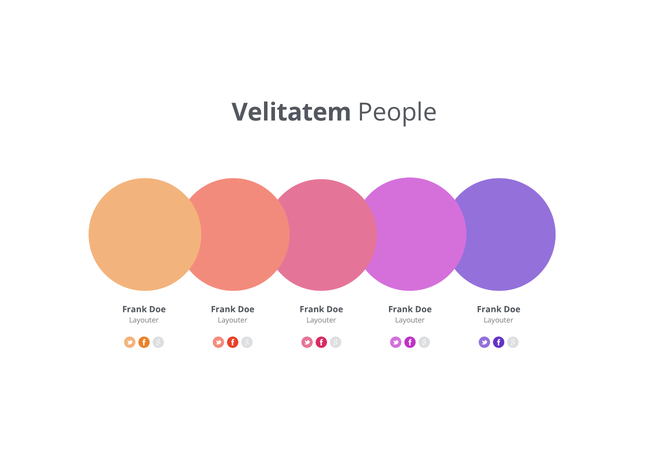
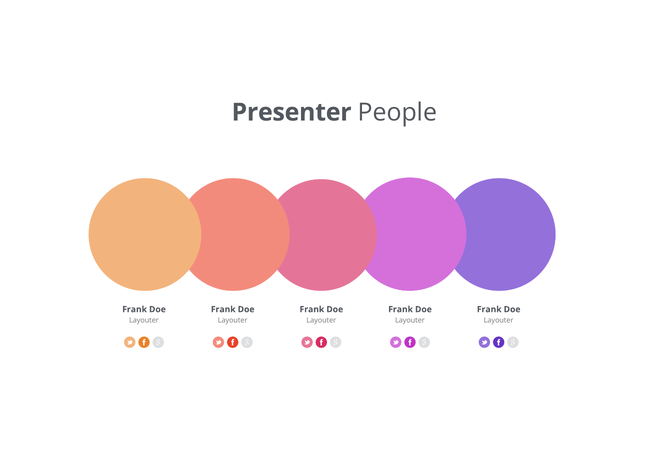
Velitatem: Velitatem -> Presenter
